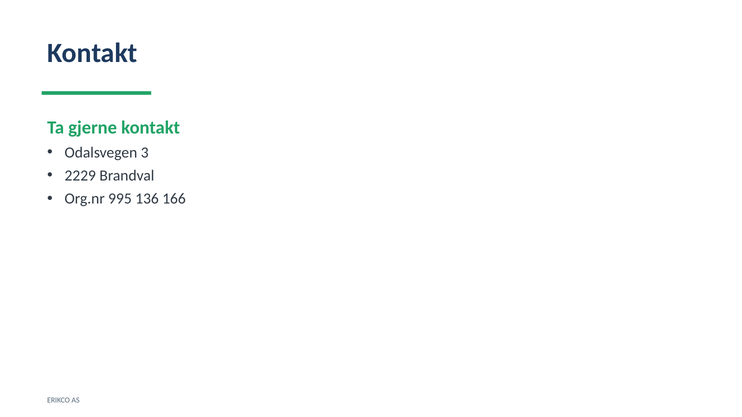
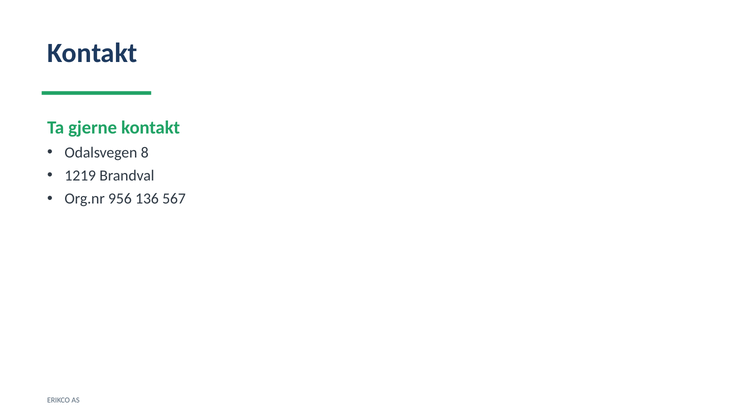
3: 3 -> 8
2229: 2229 -> 1219
995: 995 -> 956
166: 166 -> 567
